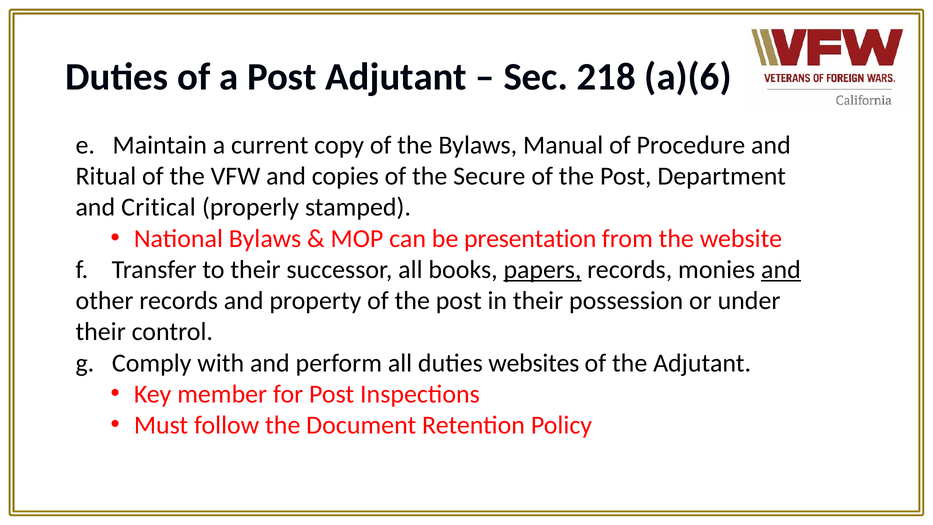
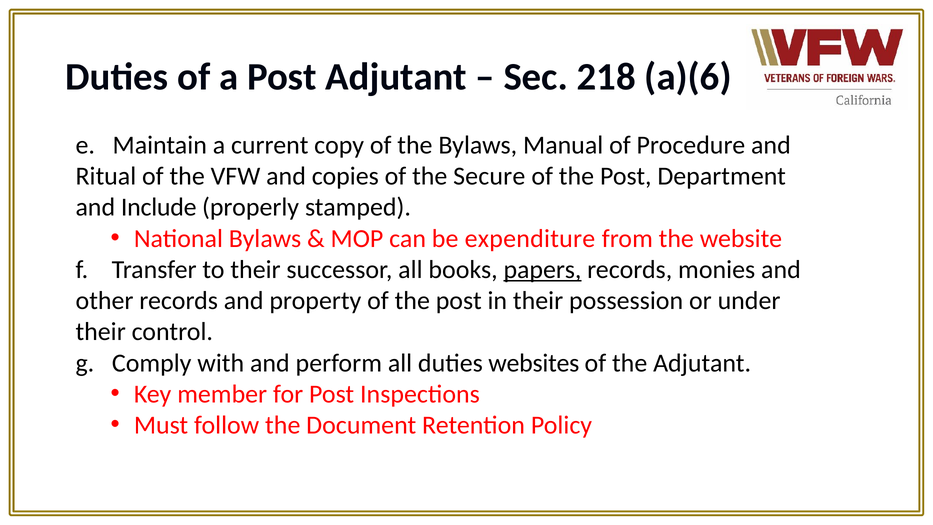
Critical: Critical -> Include
presentation: presentation -> expenditure
and at (781, 270) underline: present -> none
